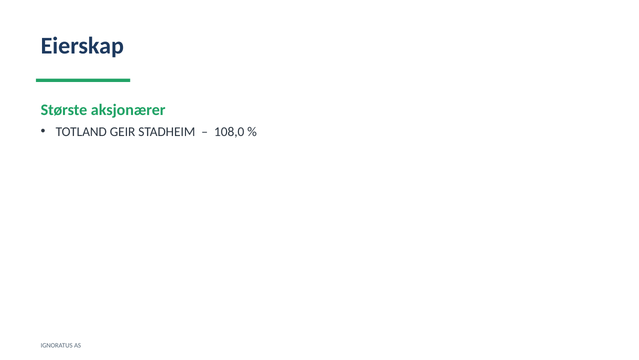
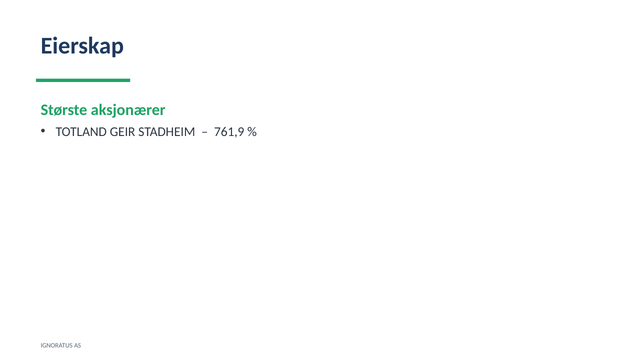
108,0: 108,0 -> 761,9
